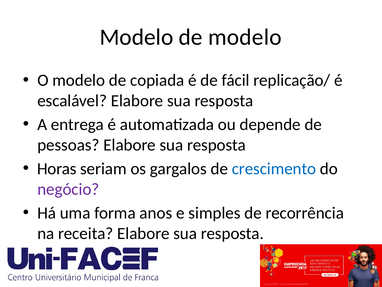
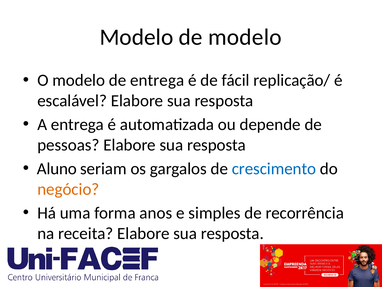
de copiada: copiada -> entrega
Horas: Horas -> Aluno
negócio colour: purple -> orange
